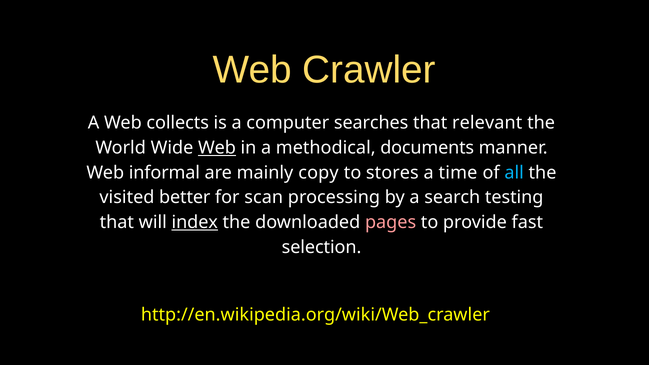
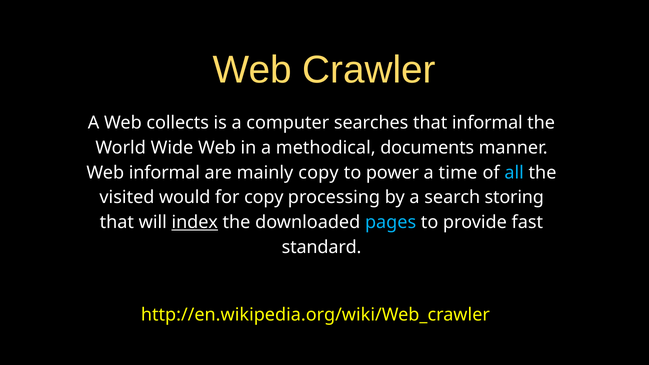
that relevant: relevant -> informal
Web at (217, 148) underline: present -> none
stores: stores -> power
better: better -> would
for scan: scan -> copy
testing: testing -> storing
pages colour: pink -> light blue
selection: selection -> standard
